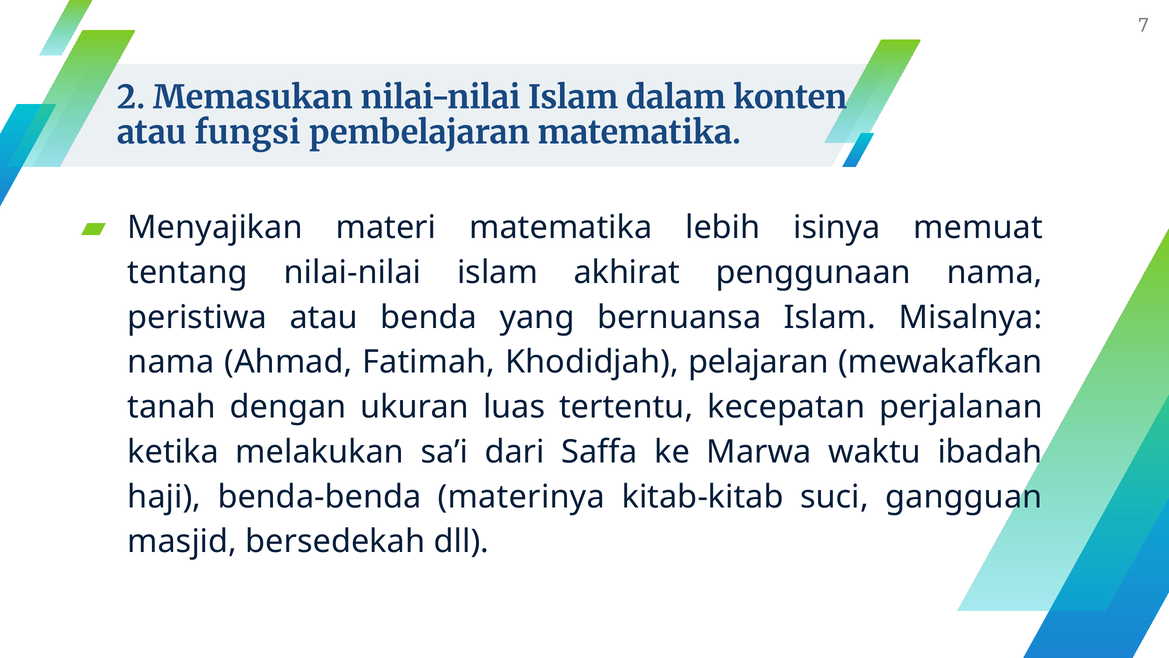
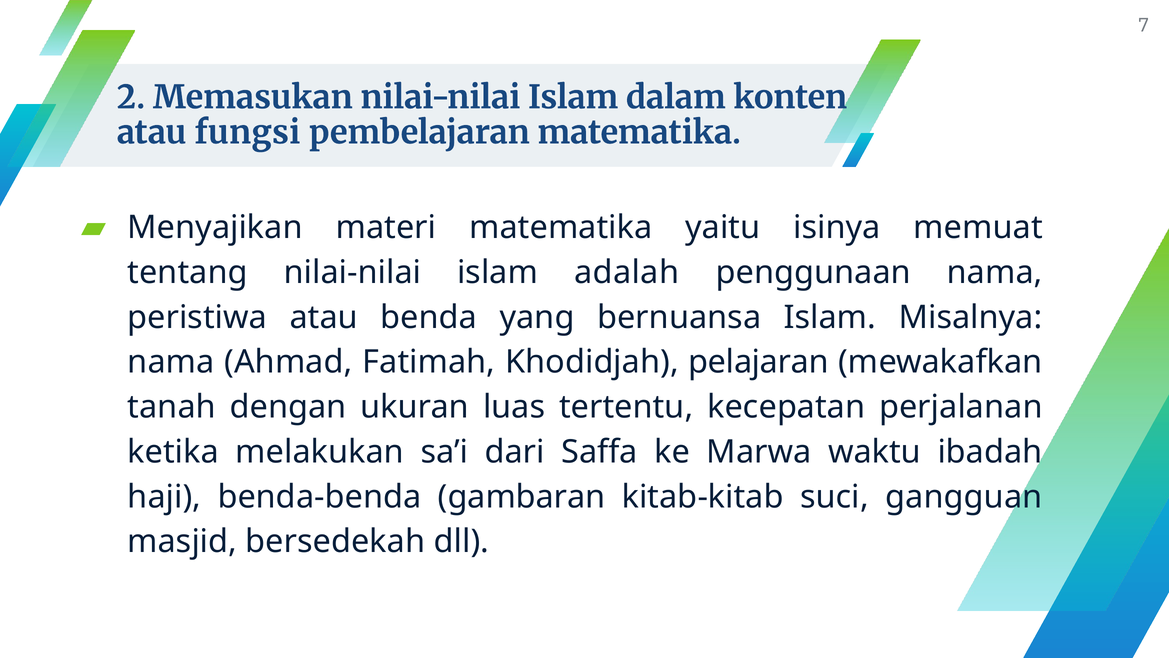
lebih: lebih -> yaitu
akhirat: akhirat -> adalah
materinya: materinya -> gambaran
